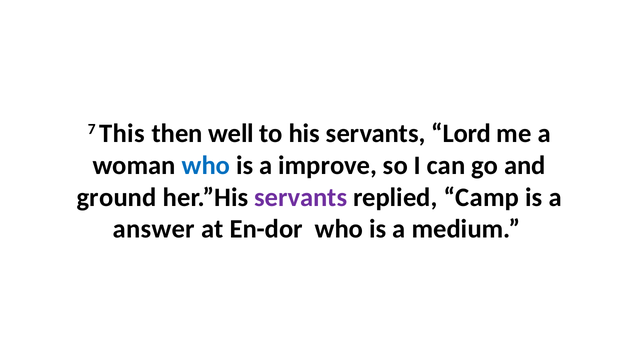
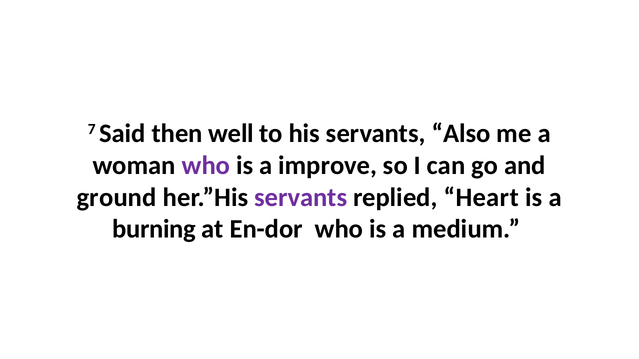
This: This -> Said
Lord: Lord -> Also
who at (206, 166) colour: blue -> purple
Camp: Camp -> Heart
answer: answer -> burning
